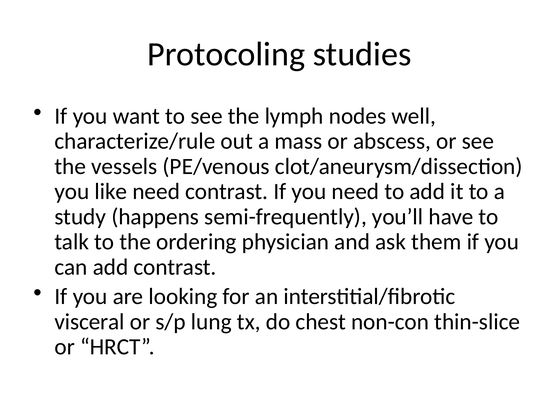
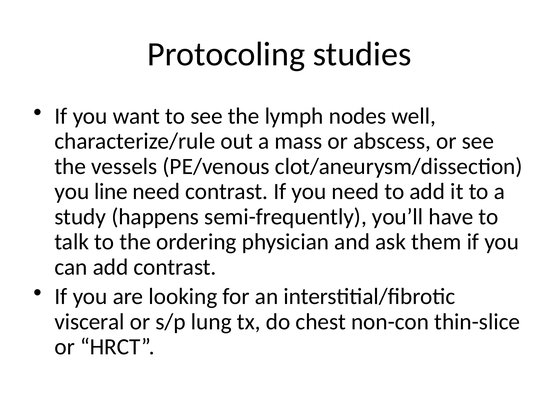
like: like -> line
